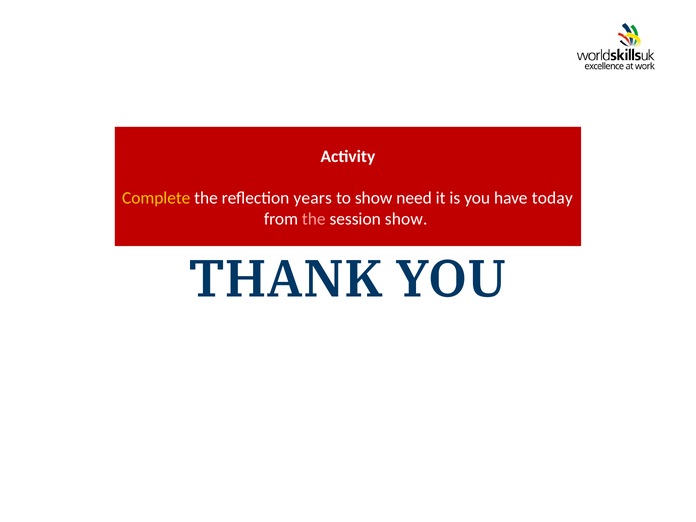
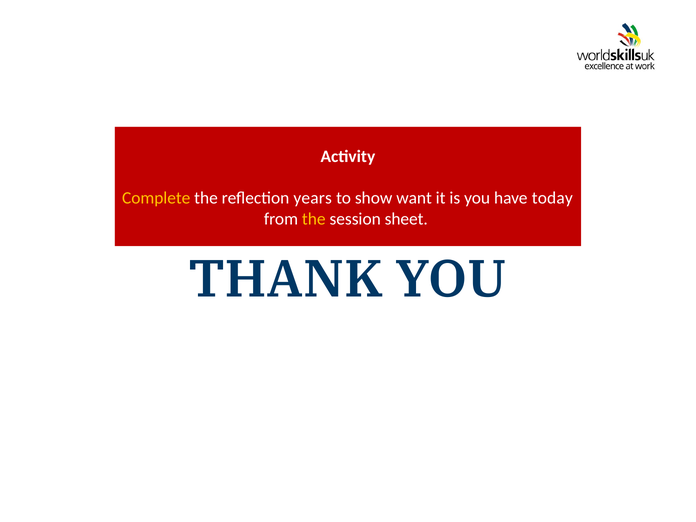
need: need -> want
the at (314, 219) colour: pink -> yellow
session show: show -> sheet
